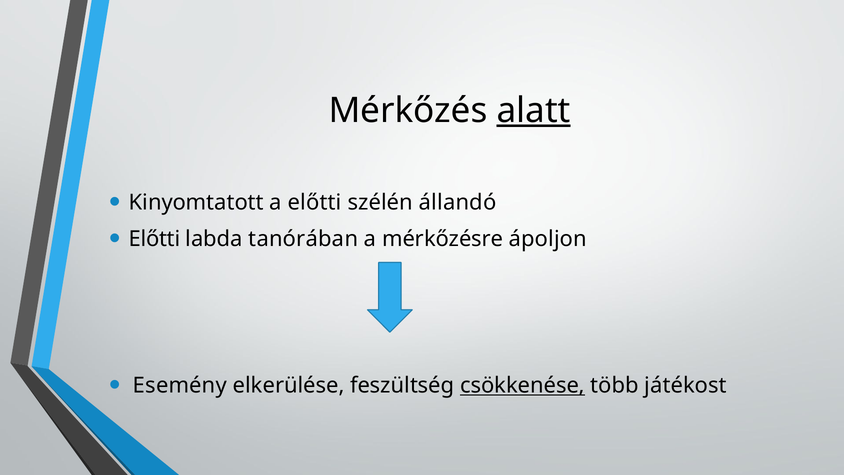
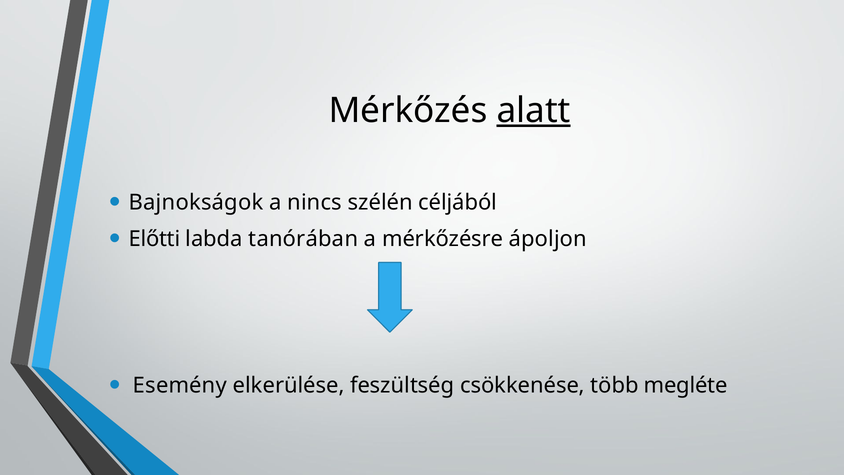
Kinyomtatott: Kinyomtatott -> Bajnokságok
a előtti: előtti -> nincs
állandó: állandó -> céljából
csökkenése underline: present -> none
játékost: játékost -> megléte
